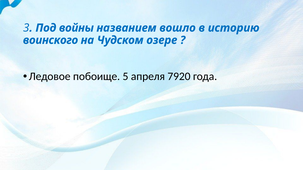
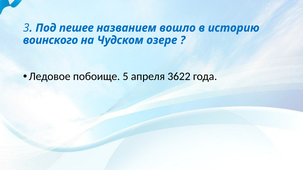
войны: войны -> пешее
7920: 7920 -> 3622
